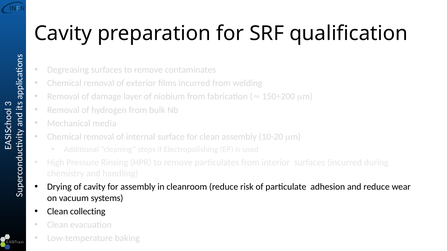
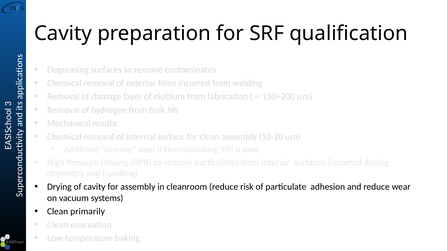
collecting: collecting -> primarily
